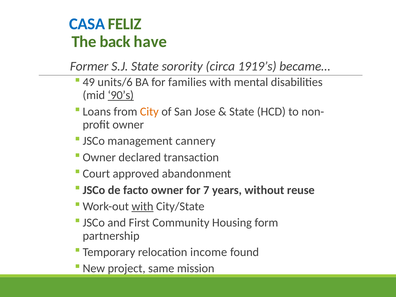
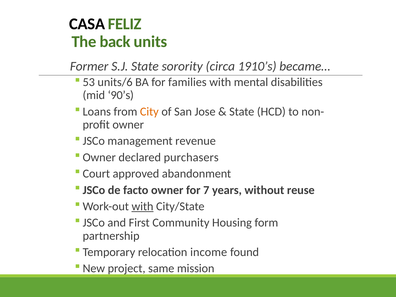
CASA colour: blue -> black
have: have -> units
1919’s: 1919’s -> 1910’s
49: 49 -> 53
90’s underline: present -> none
cannery: cannery -> revenue
transaction: transaction -> purchasers
